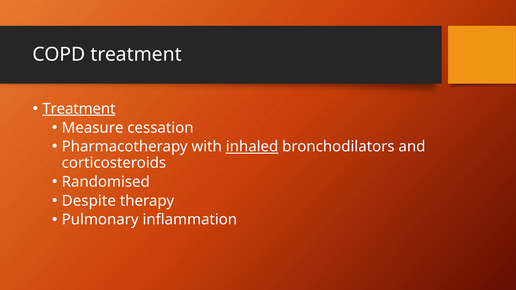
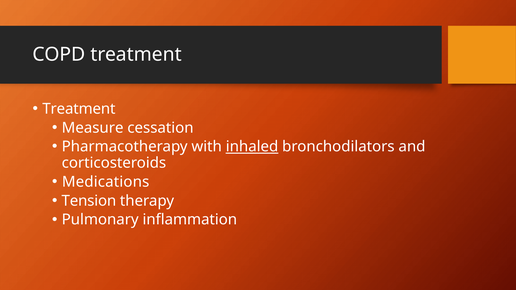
Treatment at (79, 109) underline: present -> none
Randomised: Randomised -> Medications
Despite: Despite -> Tension
